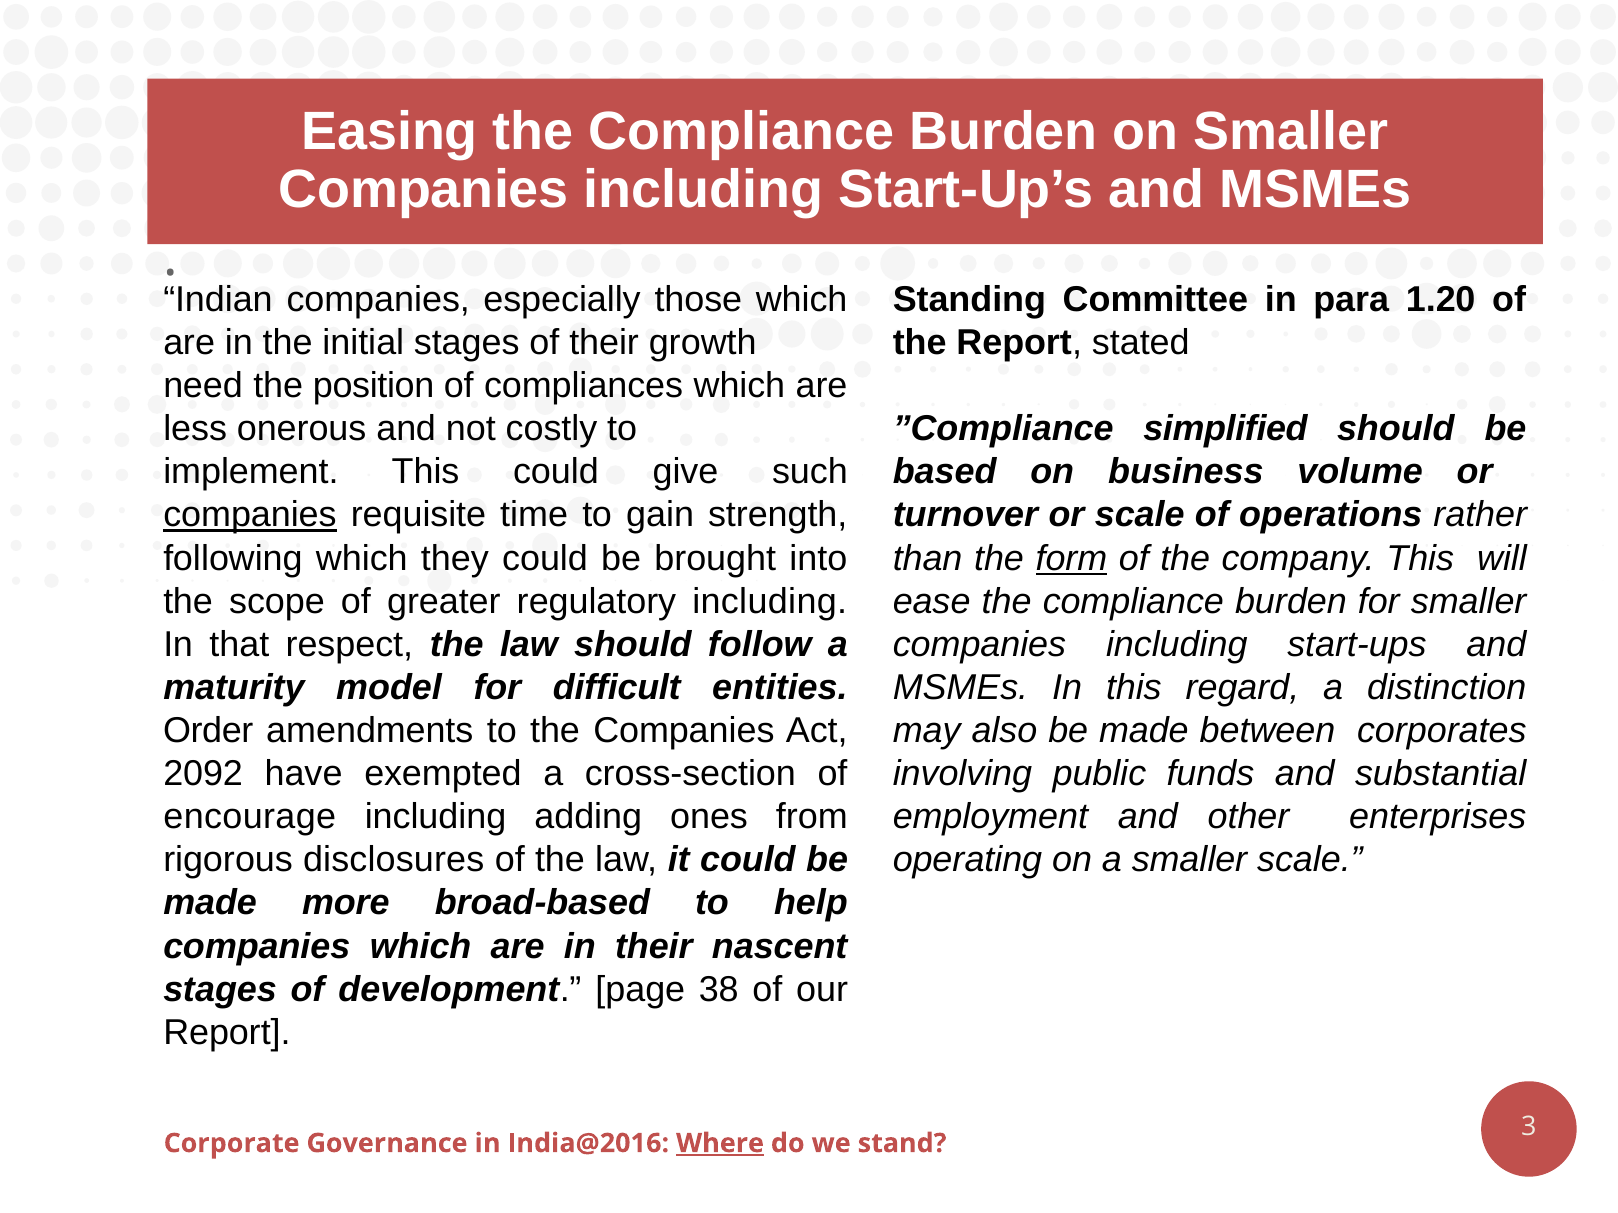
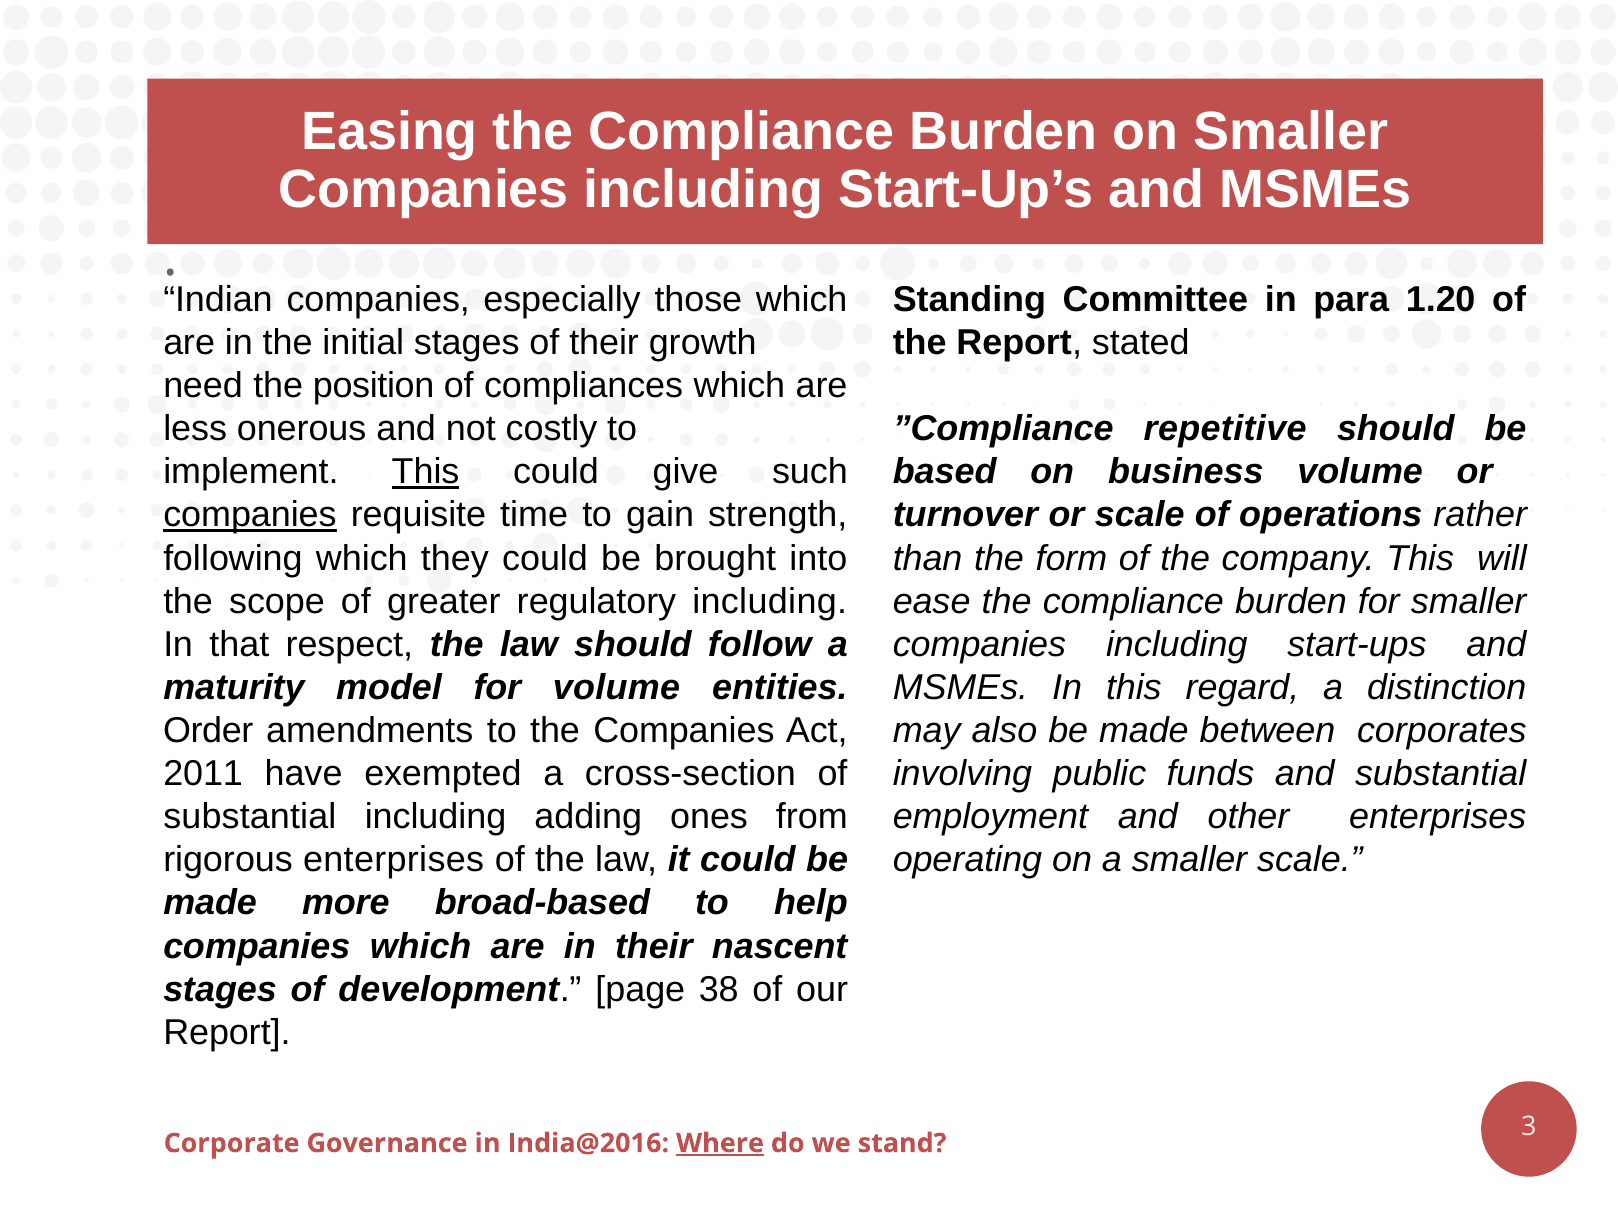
simplified: simplified -> repetitive
This at (426, 472) underline: none -> present
form underline: present -> none
for difficult: difficult -> volume
2092: 2092 -> 2011
encourage at (250, 817): encourage -> substantial
rigorous disclosures: disclosures -> enterprises
